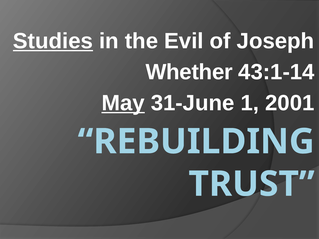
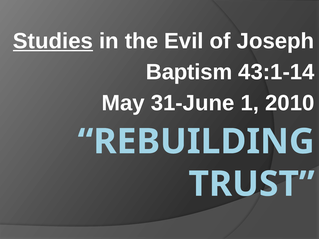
Whether: Whether -> Baptism
May underline: present -> none
2001: 2001 -> 2010
